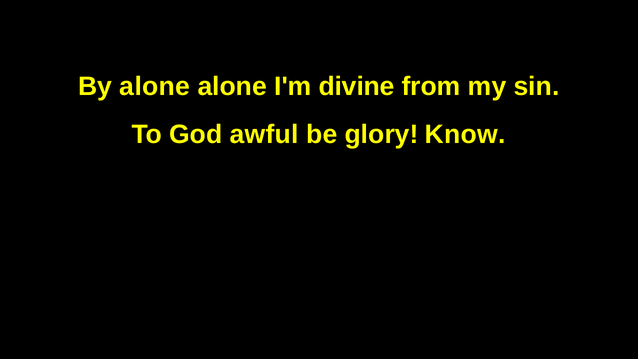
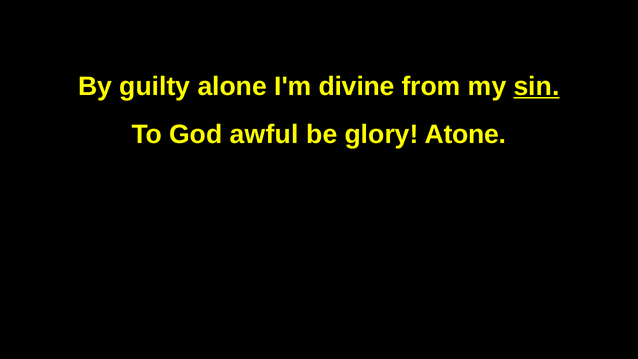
By alone: alone -> guilty
sin underline: none -> present
Know: Know -> Atone
